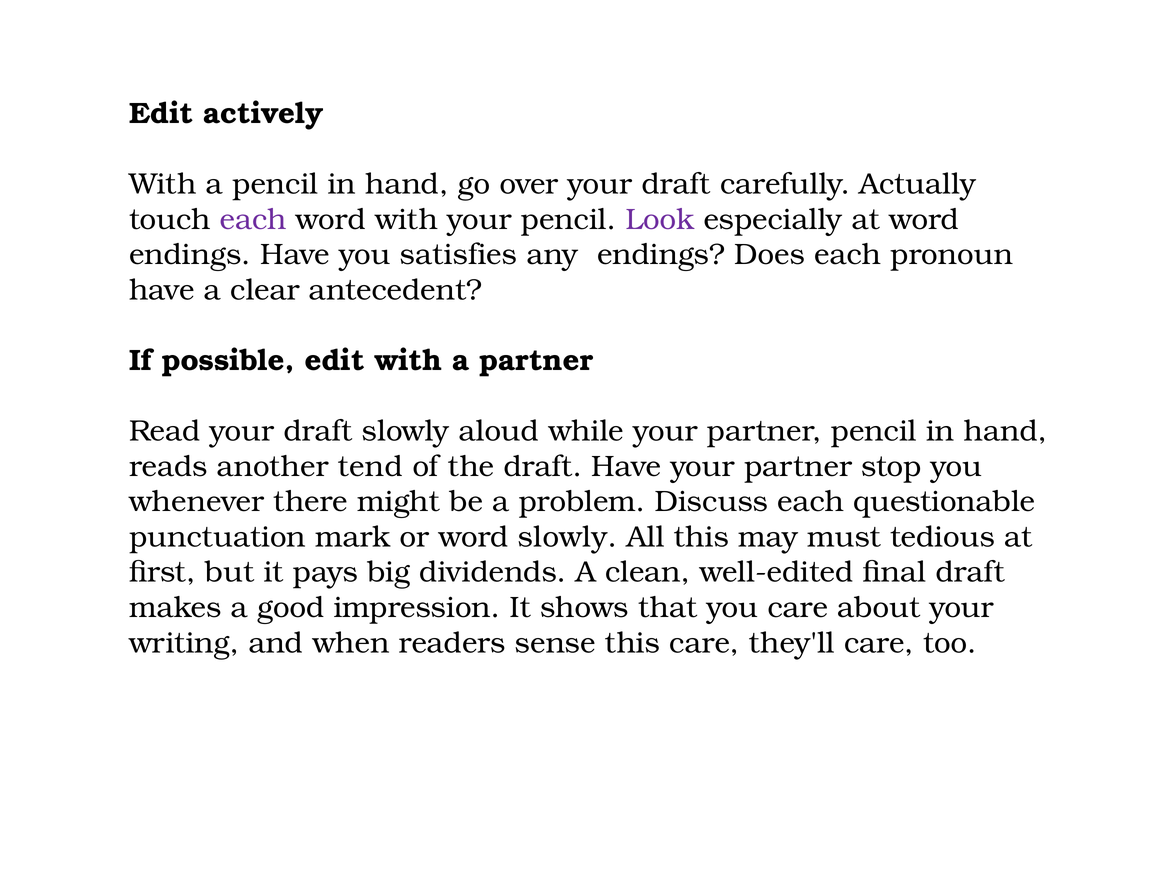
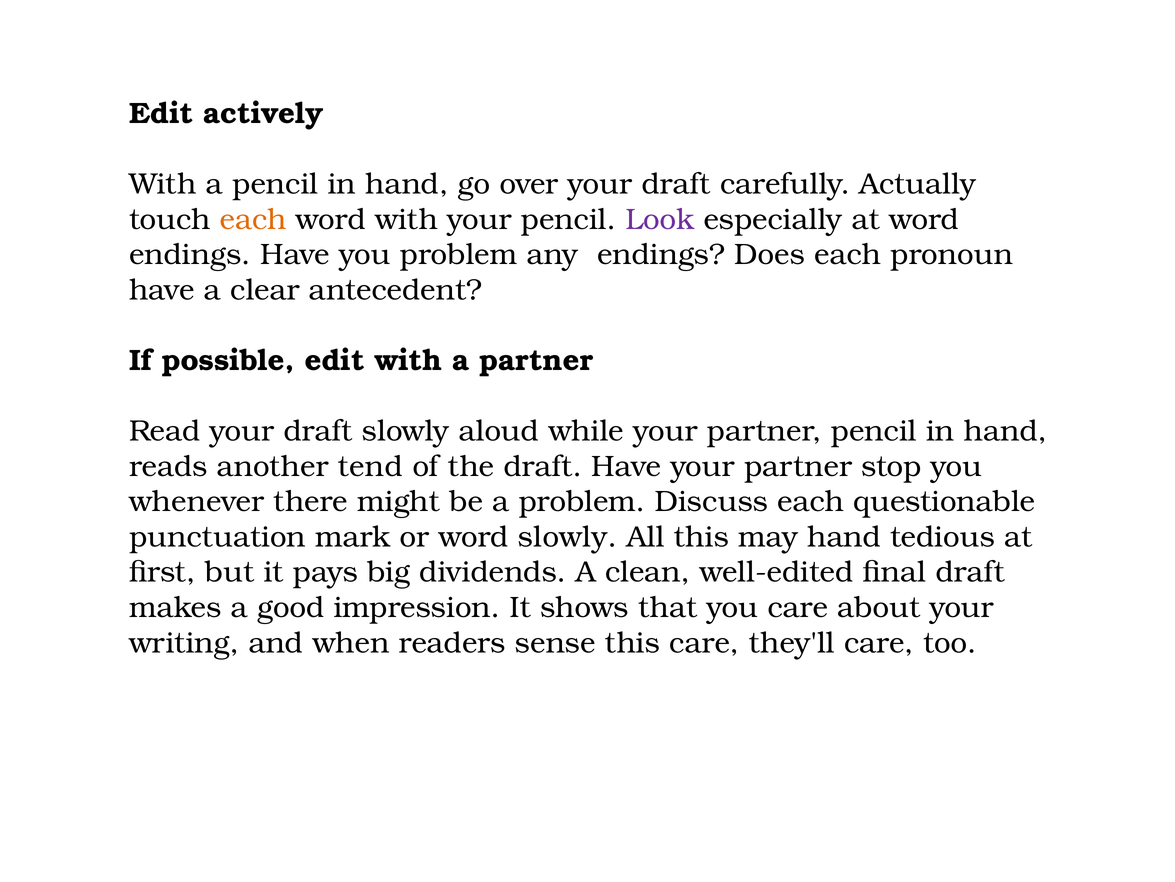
each at (253, 219) colour: purple -> orange
you satisfies: satisfies -> problem
may must: must -> hand
